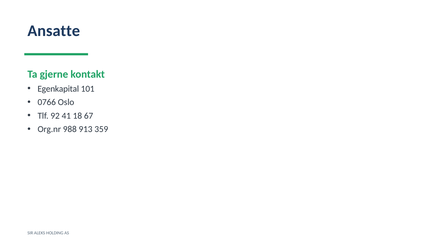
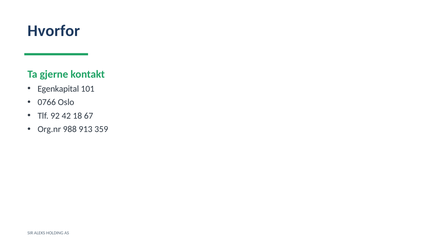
Ansatte: Ansatte -> Hvorfor
41: 41 -> 42
